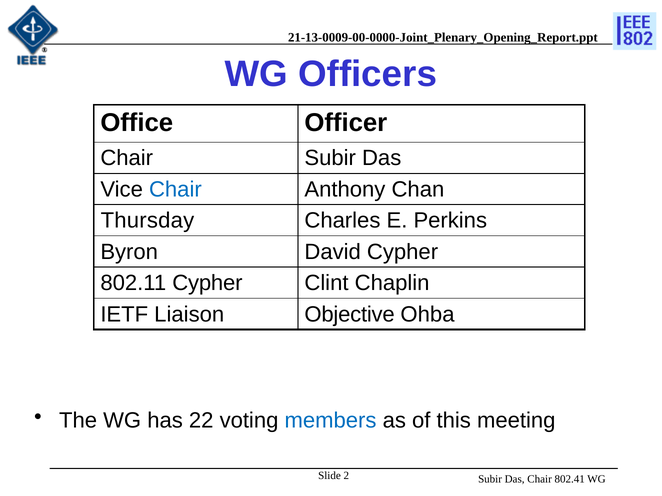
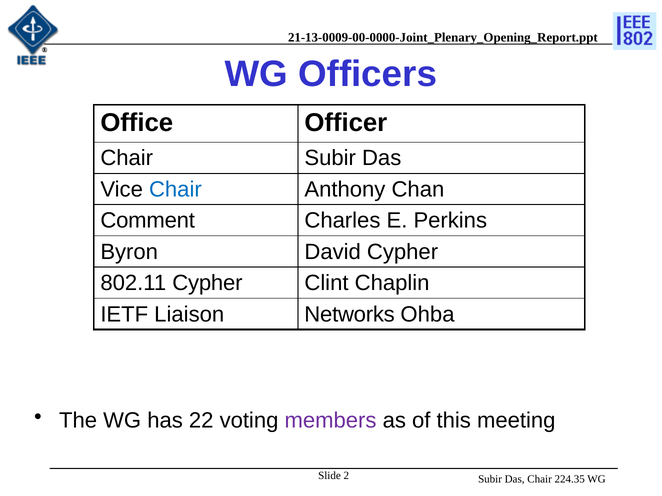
Thursday: Thursday -> Comment
Objective: Objective -> Networks
members colour: blue -> purple
802.41: 802.41 -> 224.35
